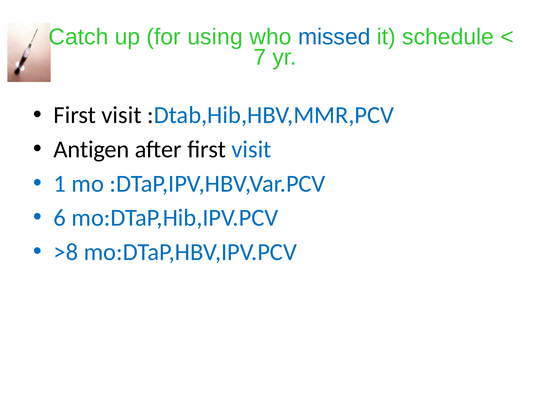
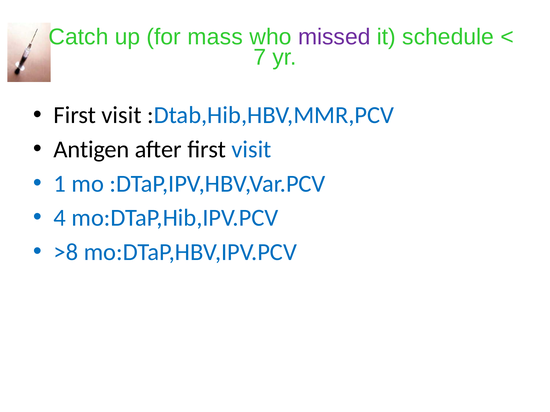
using: using -> mass
missed colour: blue -> purple
6: 6 -> 4
